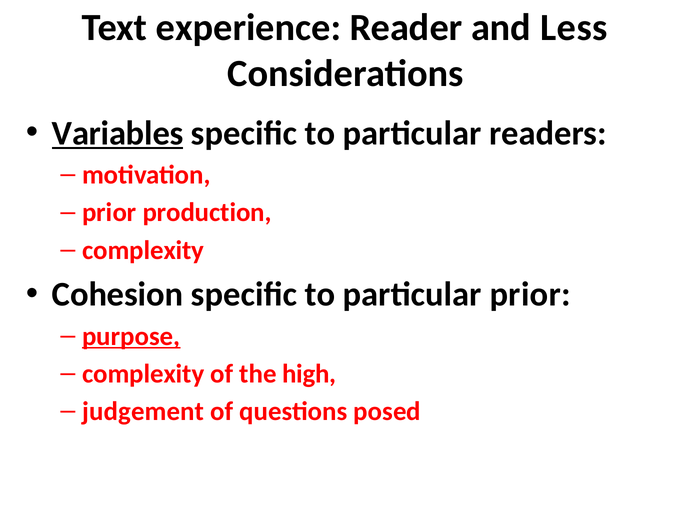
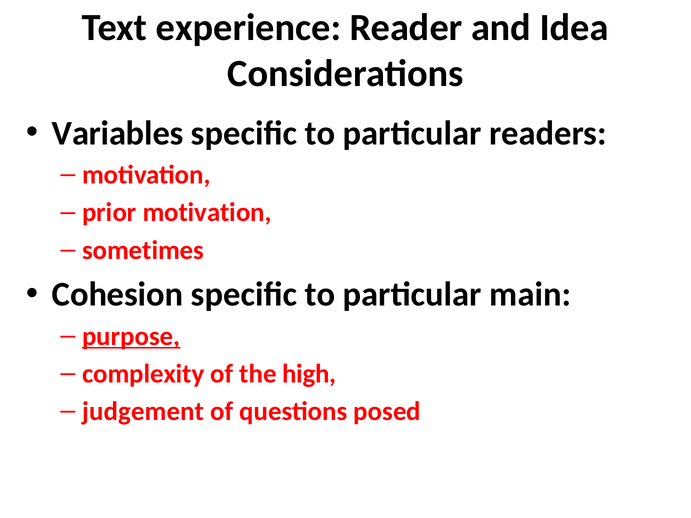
Less: Less -> Idea
Variables underline: present -> none
prior production: production -> motivation
complexity at (143, 250): complexity -> sometimes
particular prior: prior -> main
